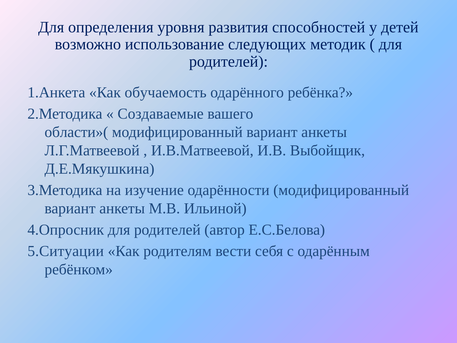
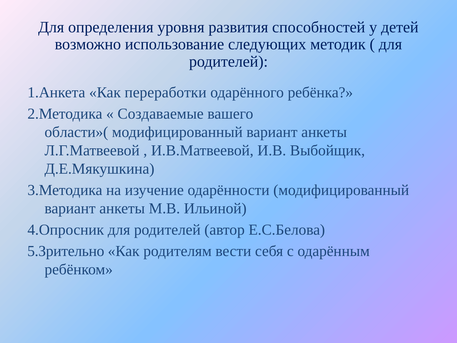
обучаемость: обучаемость -> переработки
5.Ситуации: 5.Ситуации -> 5.Зрительно
